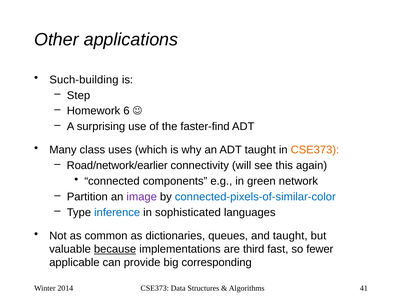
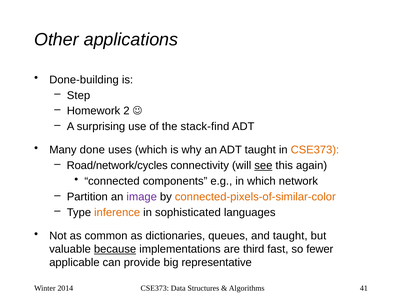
Such-building: Such-building -> Done-building
6: 6 -> 2
faster-find: faster-find -> stack-find
class: class -> done
Road/network/earlier: Road/network/earlier -> Road/network/cycles
see underline: none -> present
in green: green -> which
connected-pixels-of-similar-color colour: blue -> orange
inference colour: blue -> orange
corresponding: corresponding -> representative
